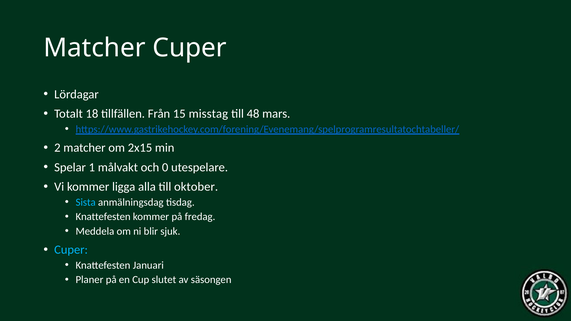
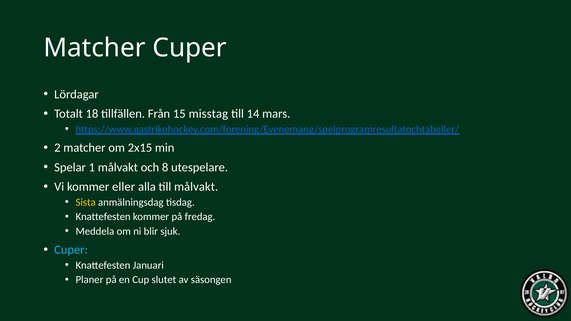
48: 48 -> 14
0: 0 -> 8
ligga: ligga -> eller
till oktober: oktober -> målvakt
Sista colour: light blue -> yellow
